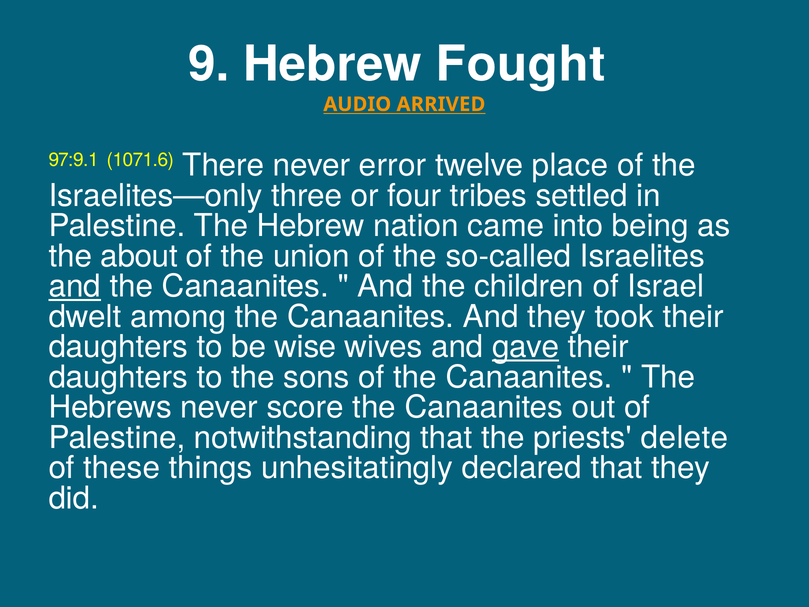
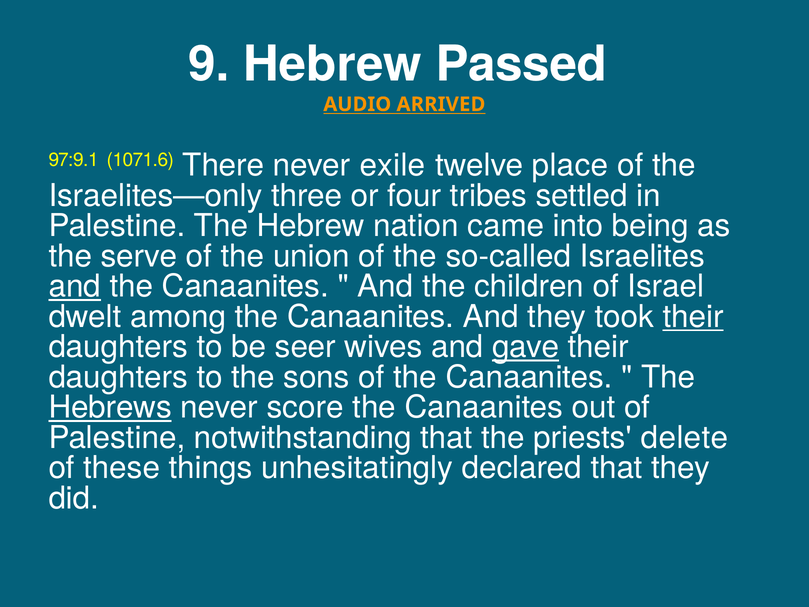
Fought: Fought -> Passed
error: error -> exile
about: about -> serve
their at (693, 317) underline: none -> present
wise: wise -> seer
Hebrews underline: none -> present
